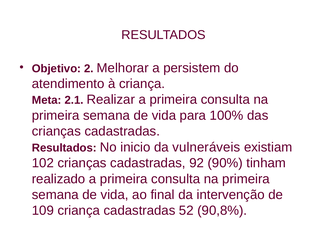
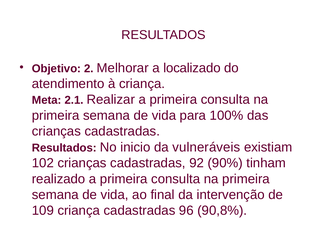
persistem: persistem -> localizado
52: 52 -> 96
